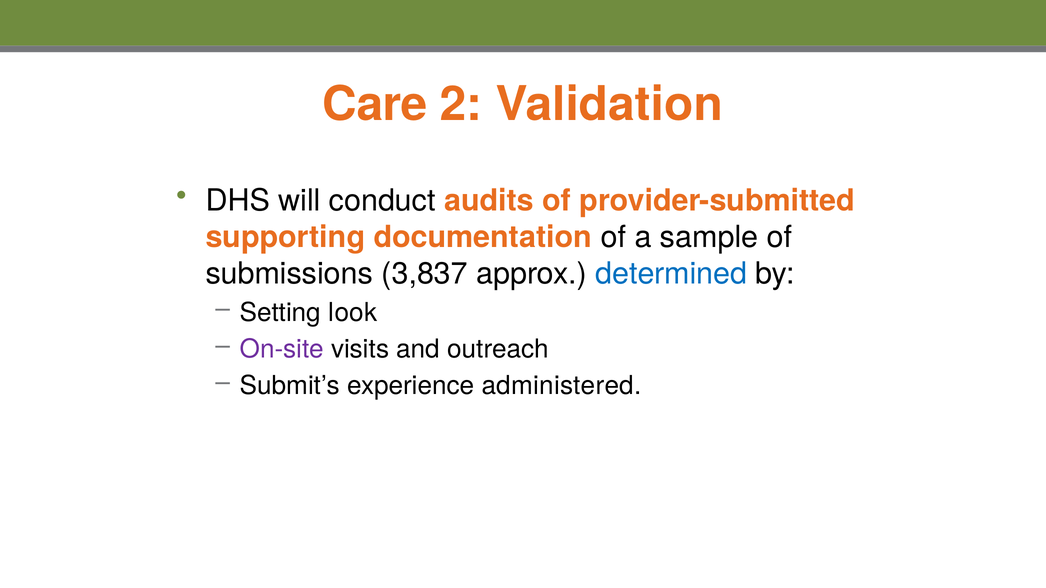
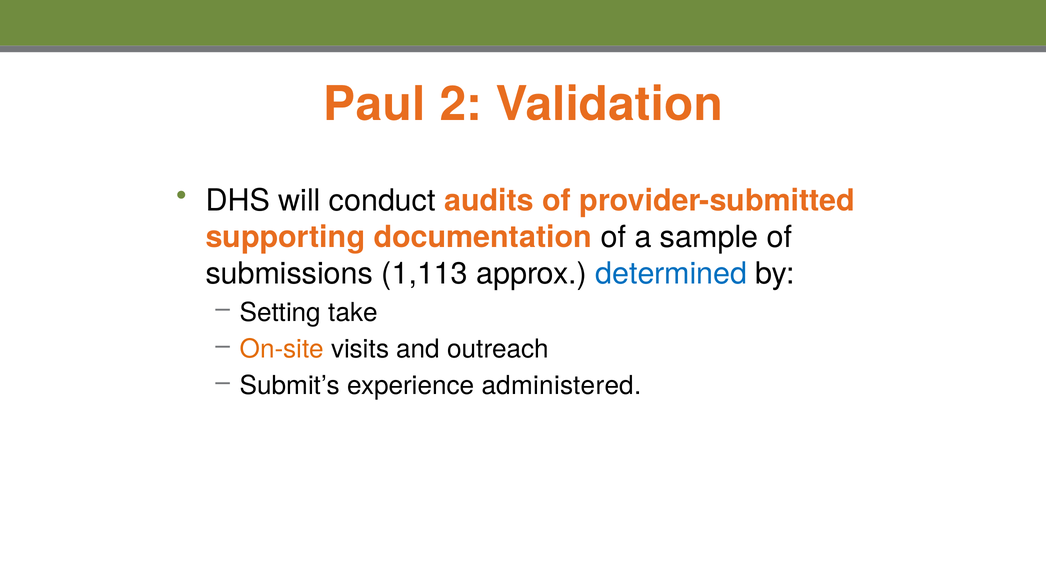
Care: Care -> Paul
3,837: 3,837 -> 1,113
look: look -> take
On-site colour: purple -> orange
